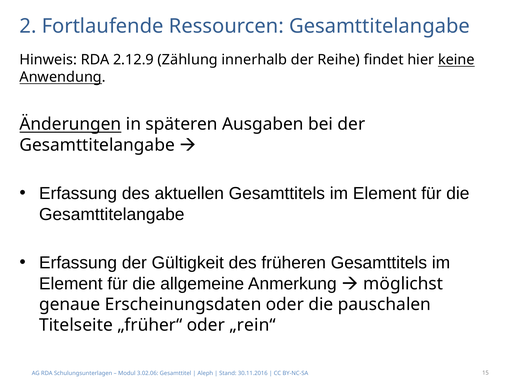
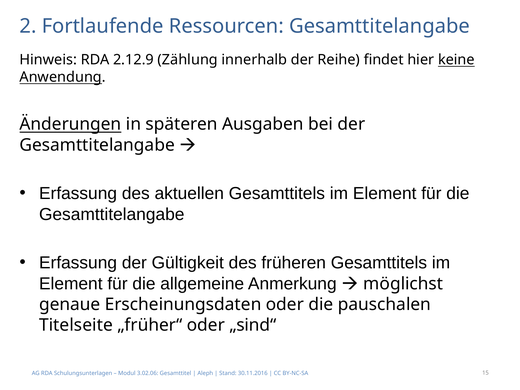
„rein“: „rein“ -> „sind“
